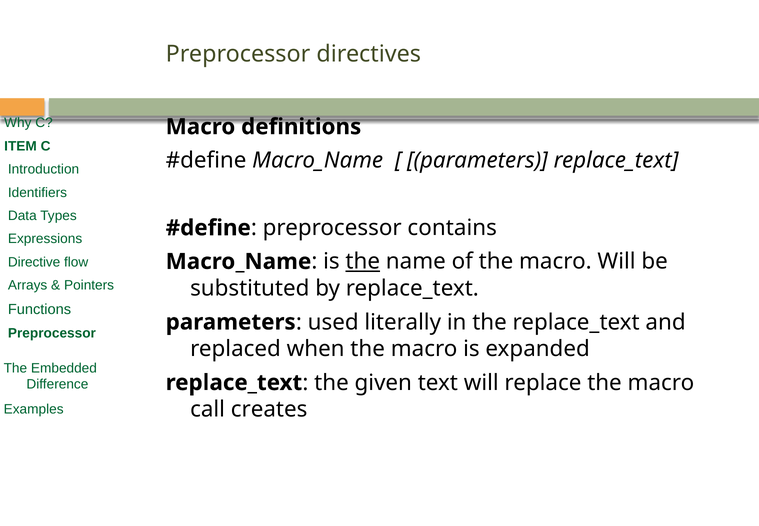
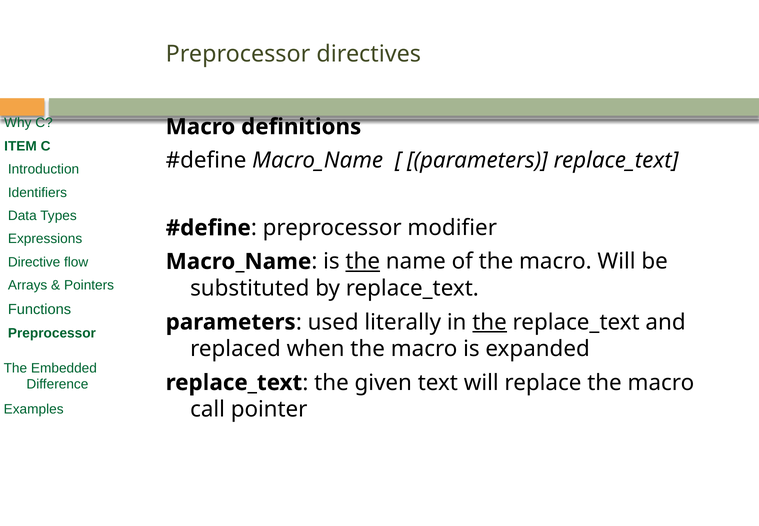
contains: contains -> modifier
the at (490, 322) underline: none -> present
creates: creates -> pointer
